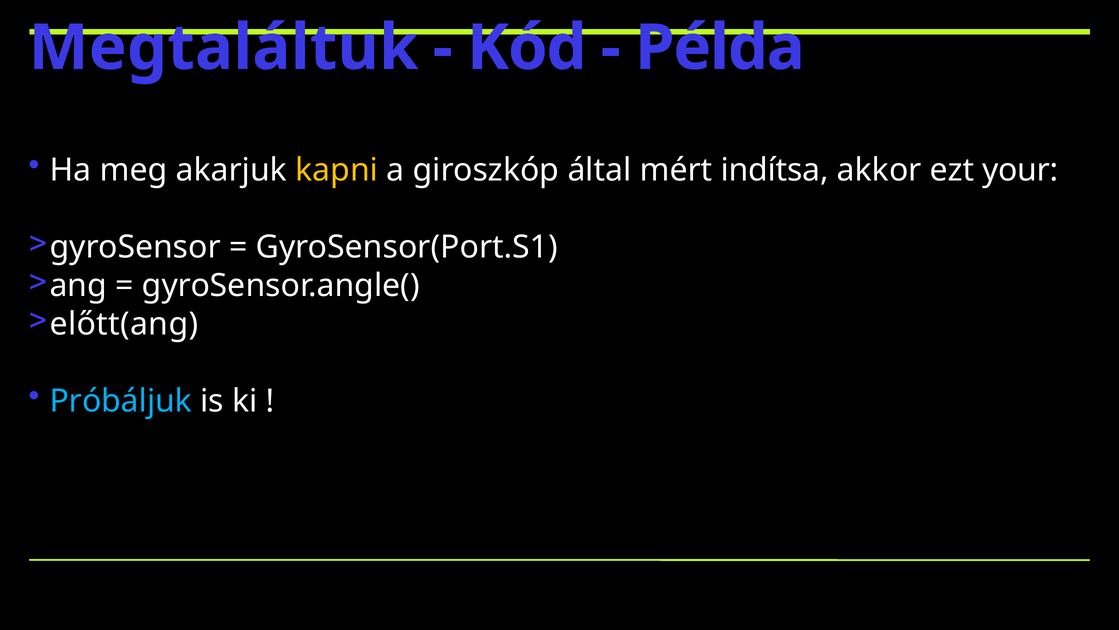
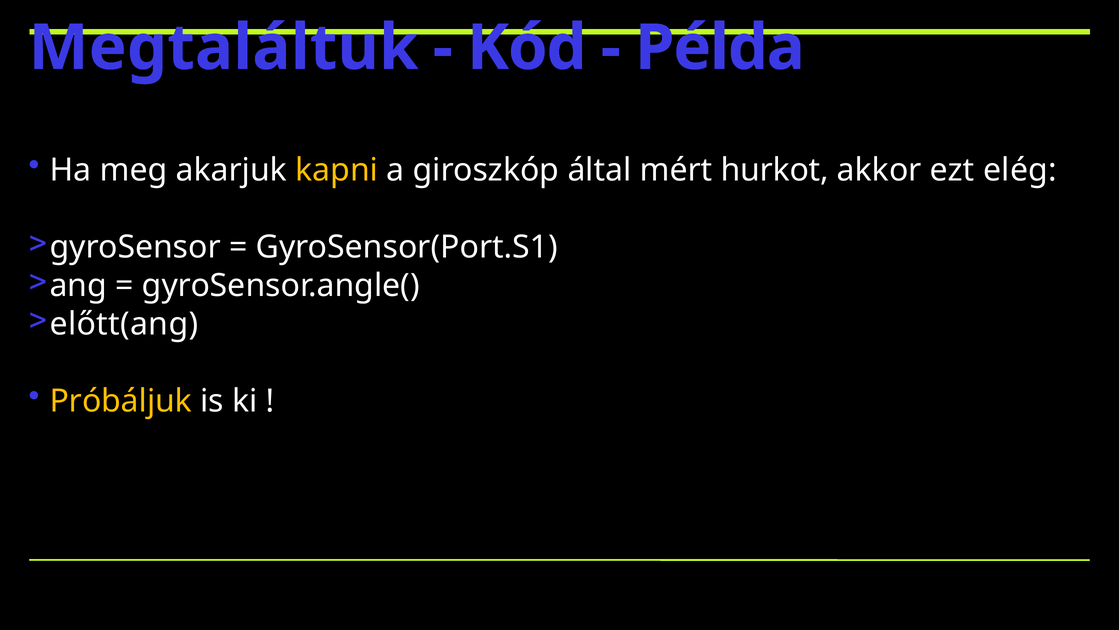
indítsa: indítsa -> hurkot
your: your -> elég
Próbáljuk colour: light blue -> yellow
